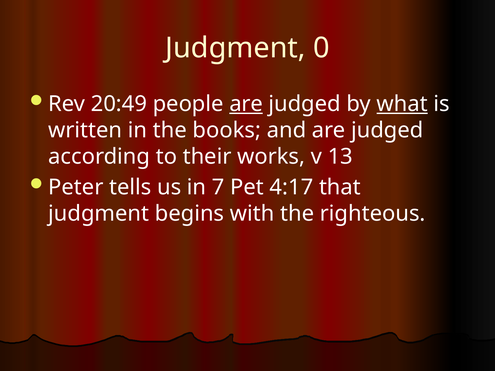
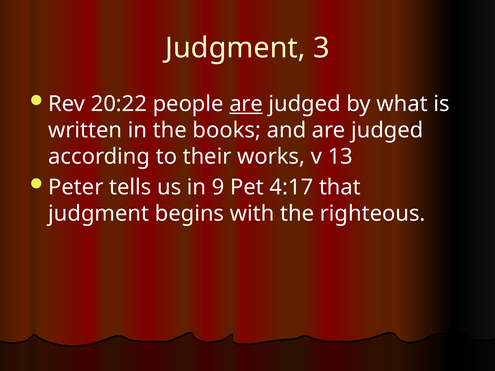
0: 0 -> 3
20:49: 20:49 -> 20:22
what underline: present -> none
7: 7 -> 9
